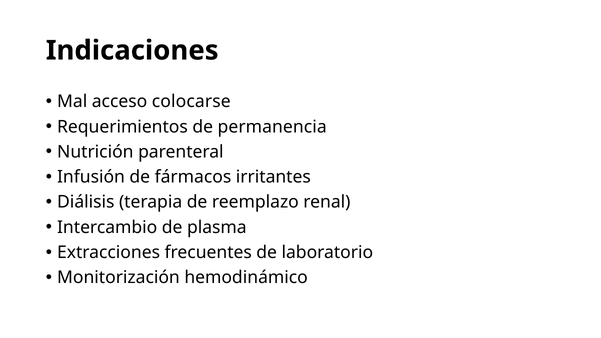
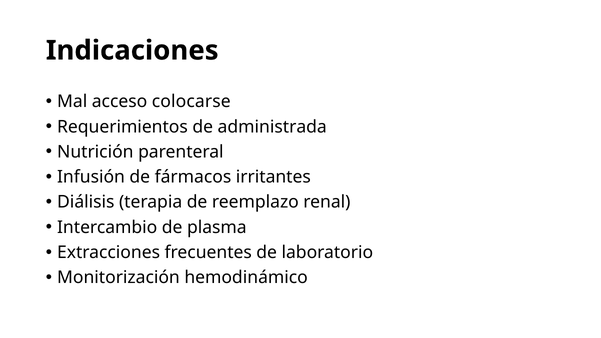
permanencia: permanencia -> administrada
